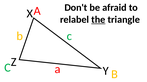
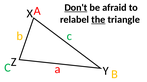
Don't underline: none -> present
